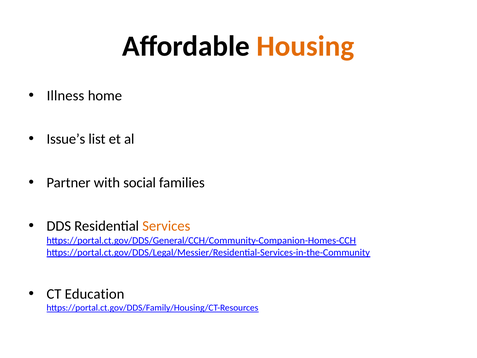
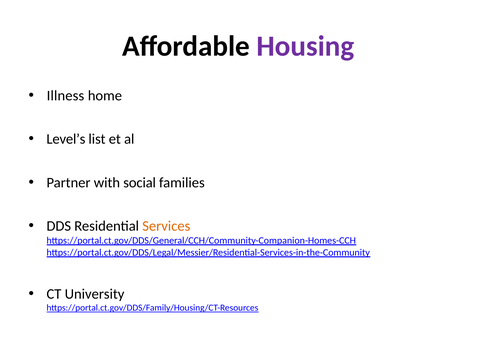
Housing colour: orange -> purple
Issue’s: Issue’s -> Level’s
Education: Education -> University
